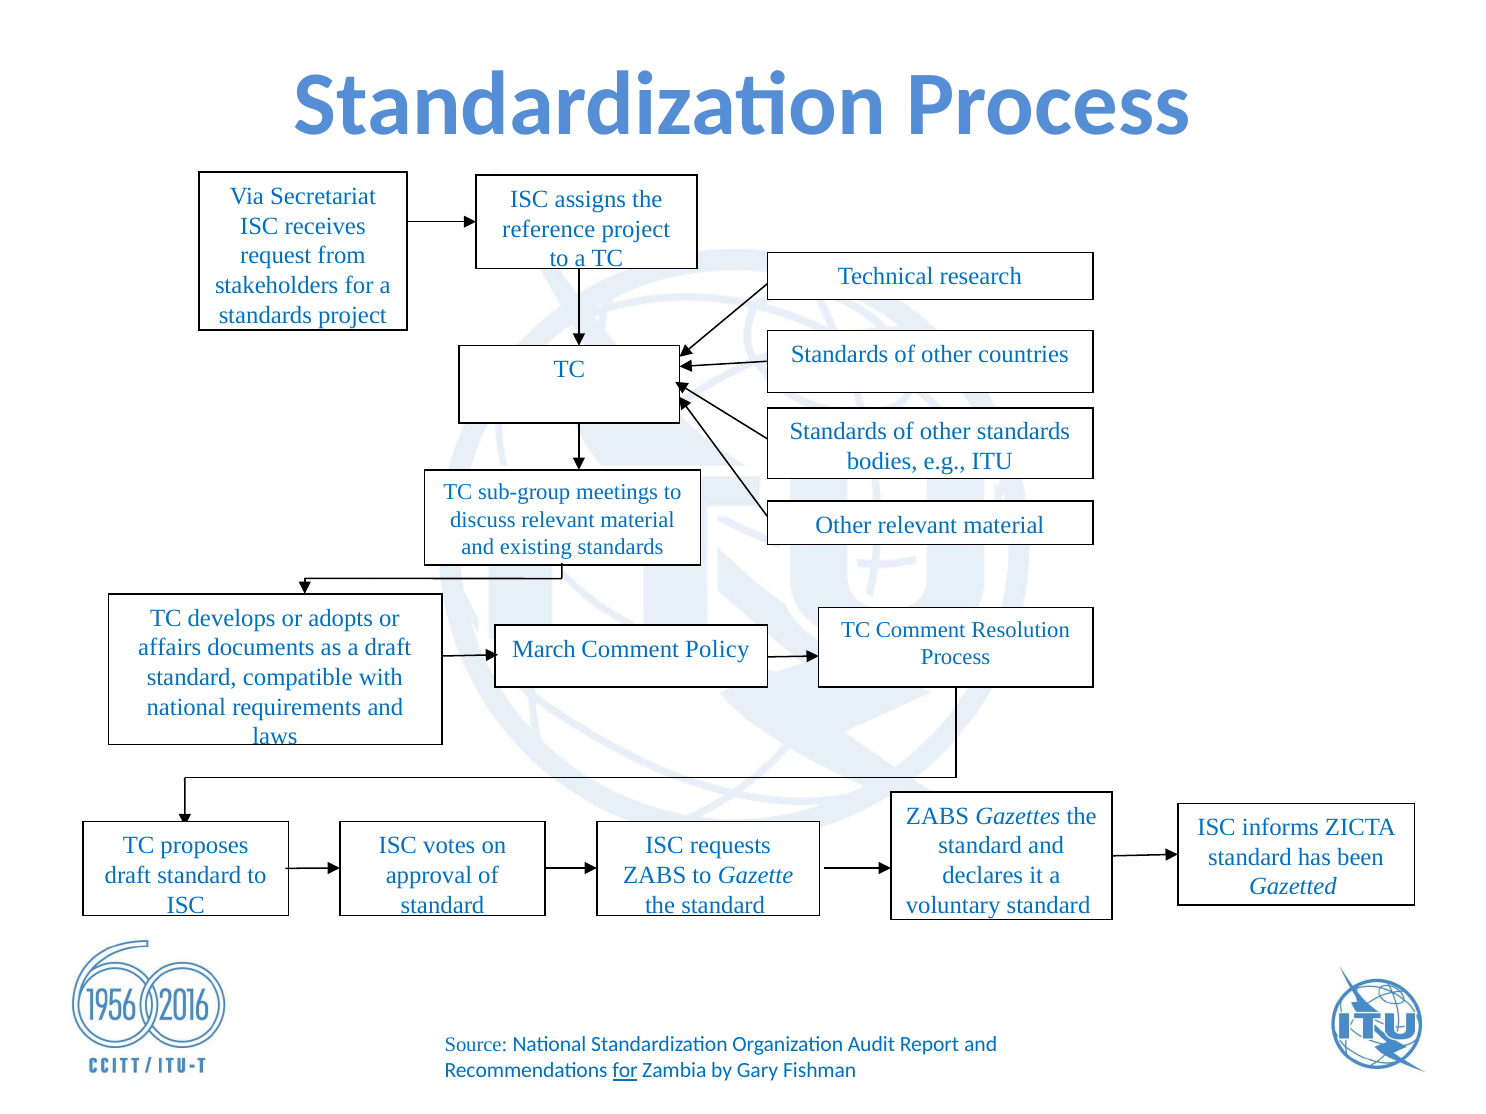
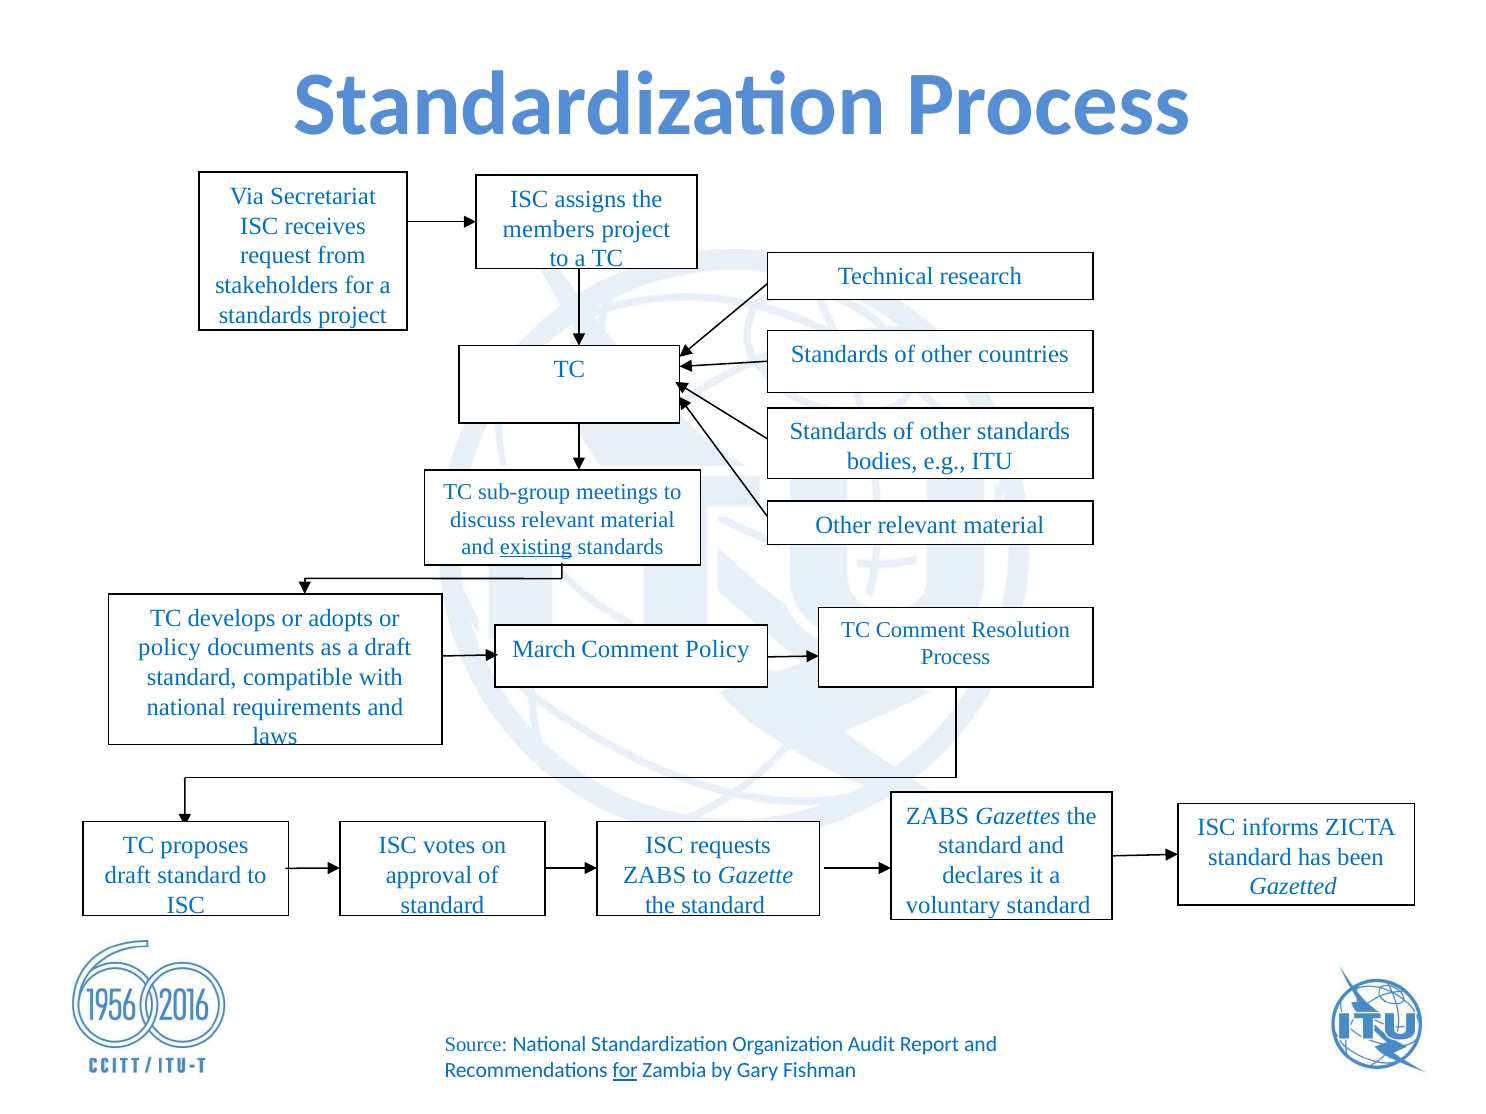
reference: reference -> members
existing underline: none -> present
affairs at (170, 648): affairs -> policy
